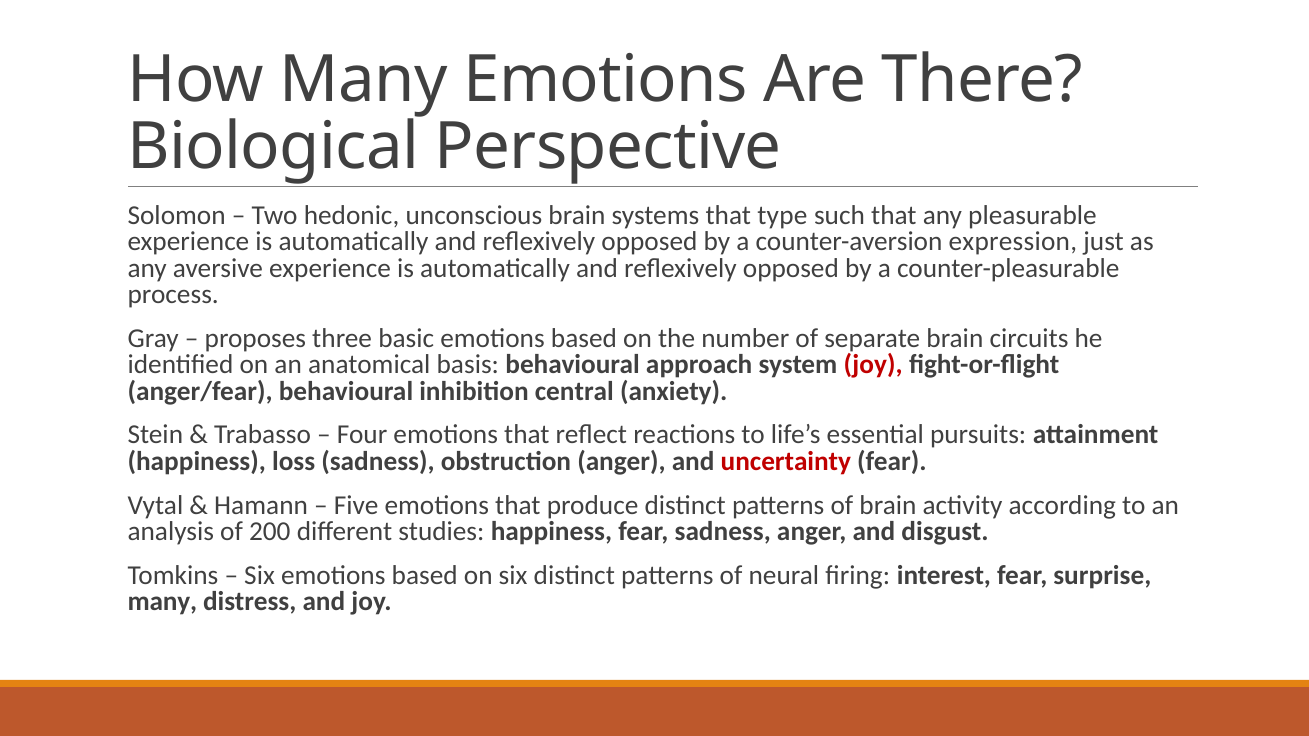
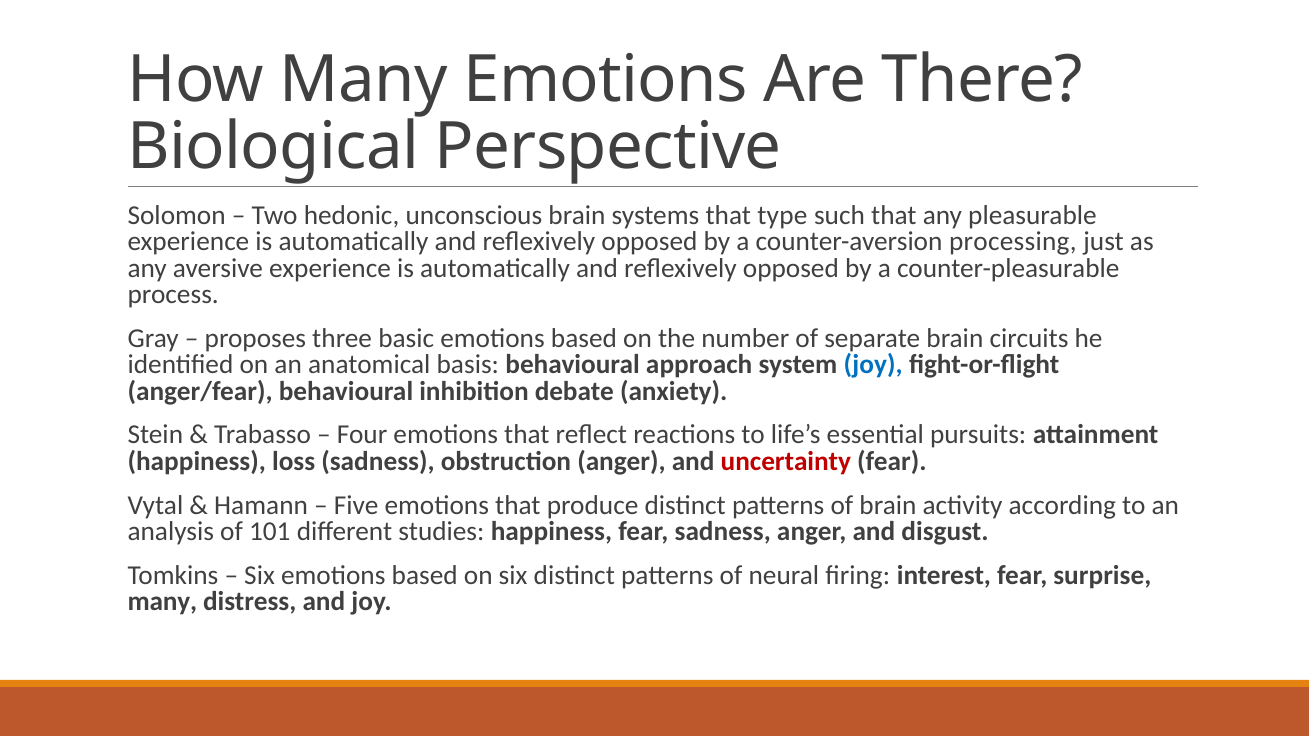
expression: expression -> processing
joy at (873, 365) colour: red -> blue
central: central -> debate
200: 200 -> 101
